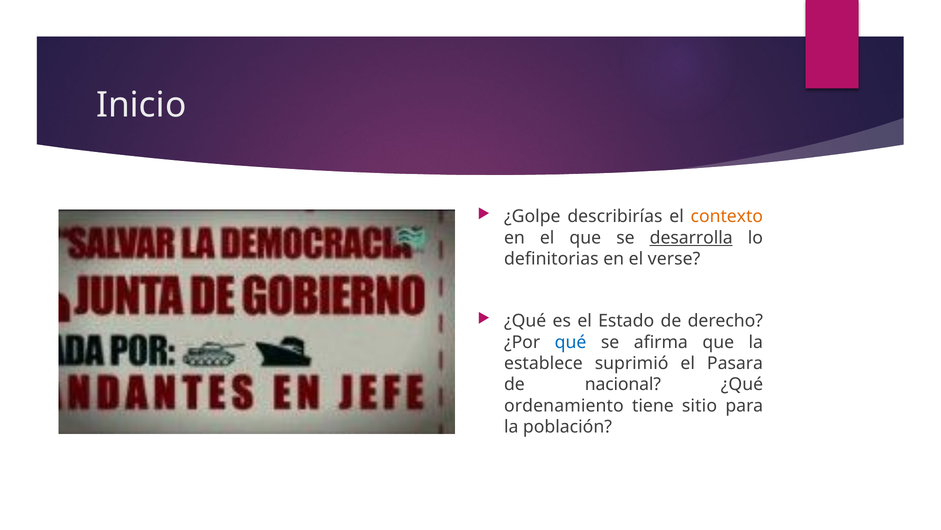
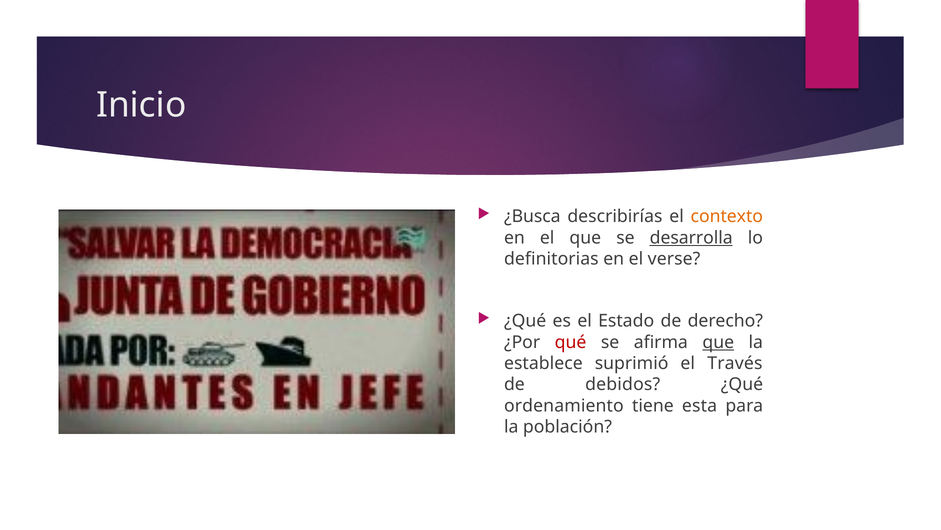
¿Golpe: ¿Golpe -> ¿Busca
qué colour: blue -> red
que at (718, 342) underline: none -> present
Pasara: Pasara -> Través
nacional: nacional -> debidos
sitio: sitio -> esta
